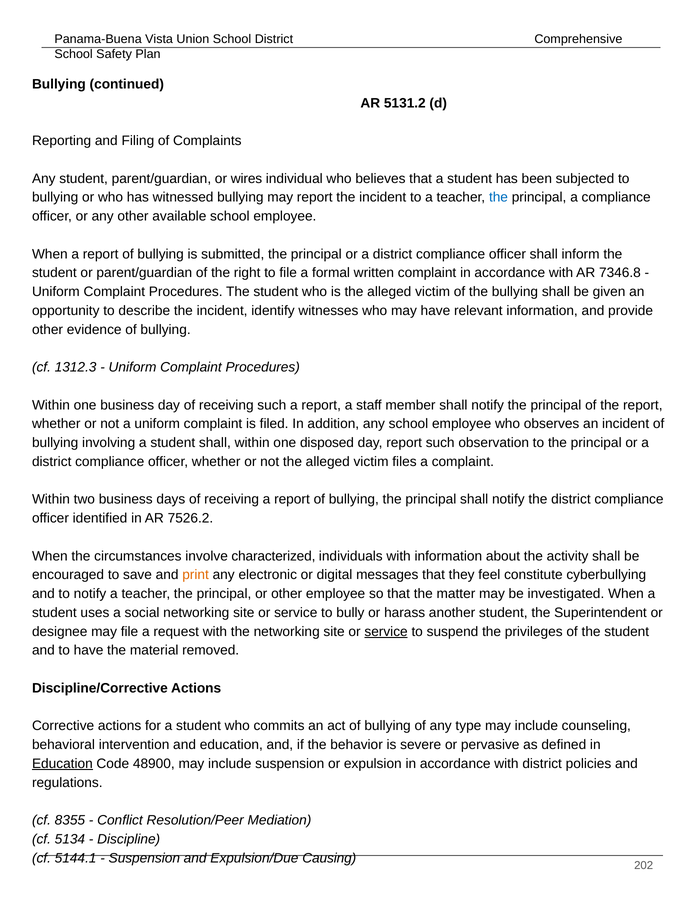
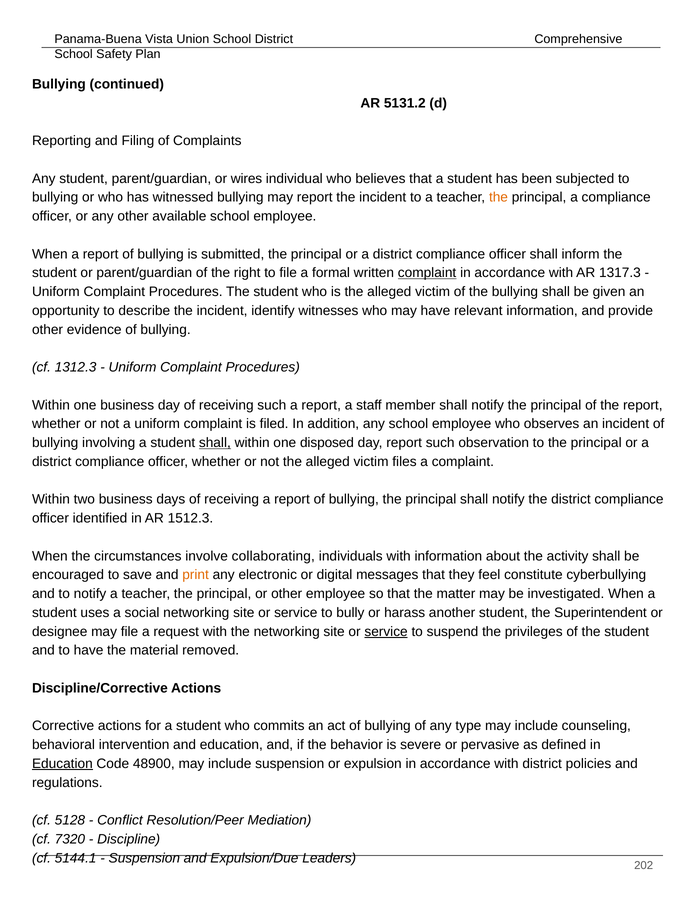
the at (498, 198) colour: blue -> orange
complaint at (427, 273) underline: none -> present
7346.8: 7346.8 -> 1317.3
shall at (215, 443) underline: none -> present
7526.2: 7526.2 -> 1512.3
characterized: characterized -> collaborating
8355: 8355 -> 5128
5134: 5134 -> 7320
Causing: Causing -> Leaders
